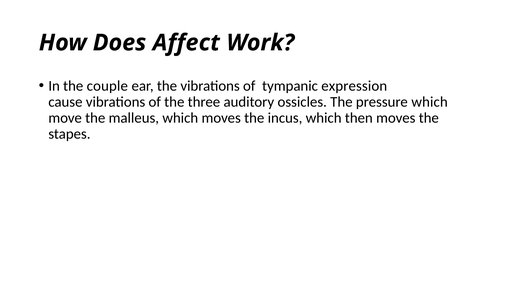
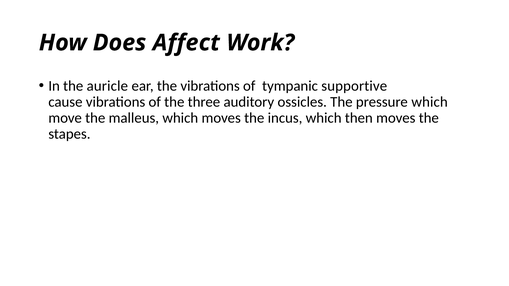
couple: couple -> auricle
expression: expression -> supportive
